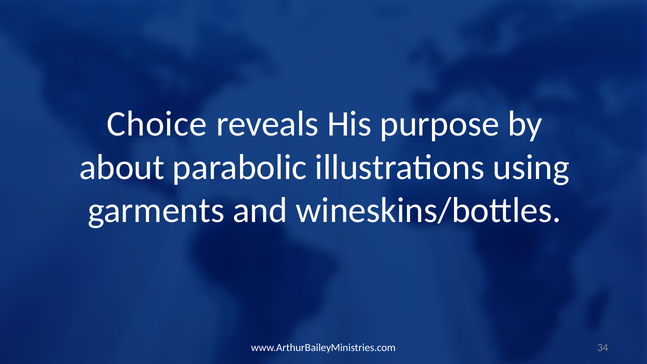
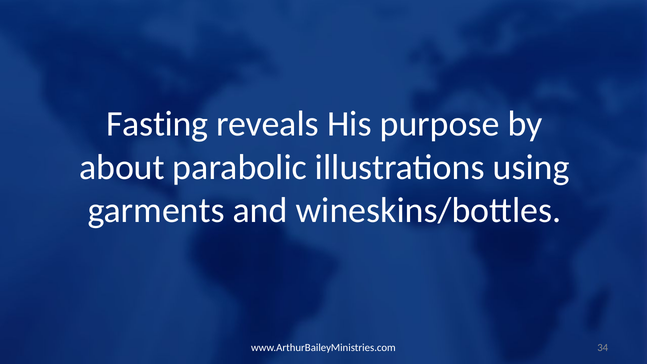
Choice: Choice -> Fasting
